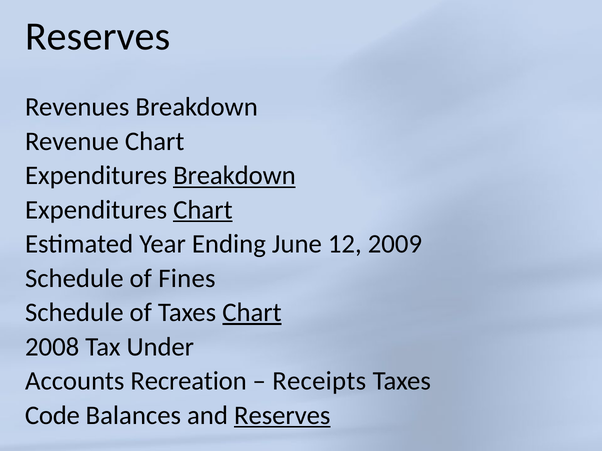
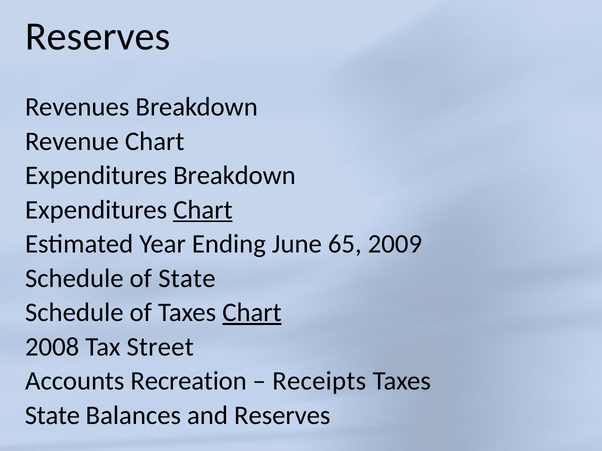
Breakdown at (234, 176) underline: present -> none
12: 12 -> 65
of Fines: Fines -> State
Under: Under -> Street
Code at (52, 416): Code -> State
Reserves at (282, 416) underline: present -> none
